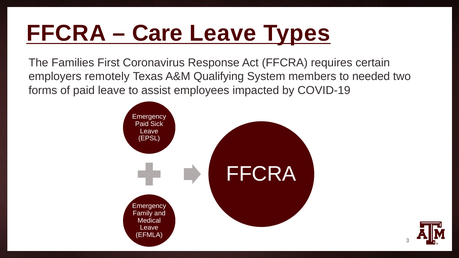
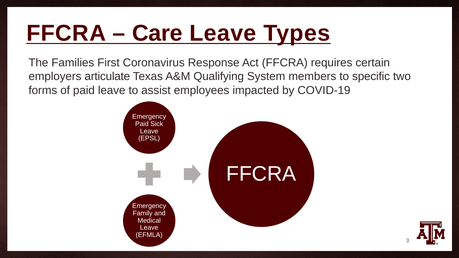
remotely: remotely -> articulate
needed: needed -> specific
